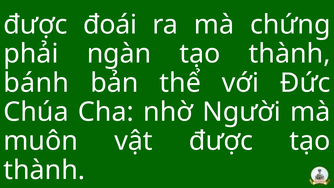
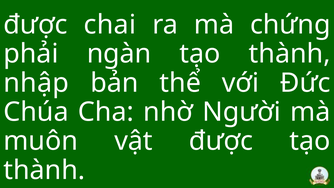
đoái: đoái -> chai
bánh: bánh -> nhập
